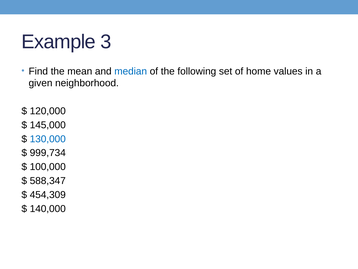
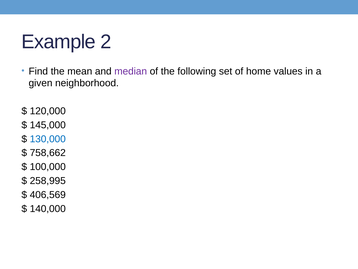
3: 3 -> 2
median colour: blue -> purple
999,734: 999,734 -> 758,662
588,347: 588,347 -> 258,995
454,309: 454,309 -> 406,569
